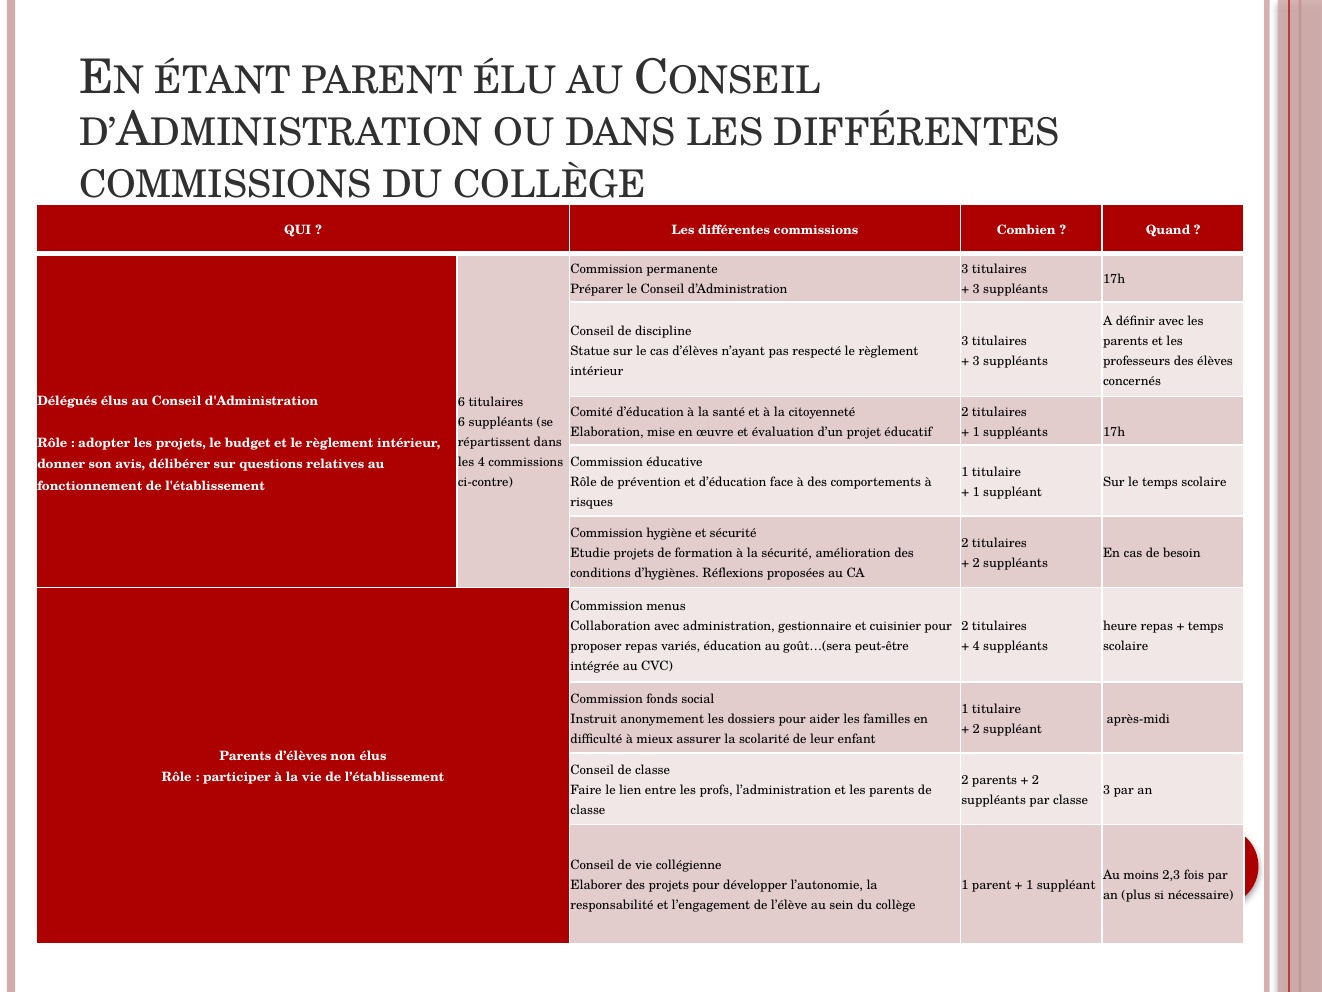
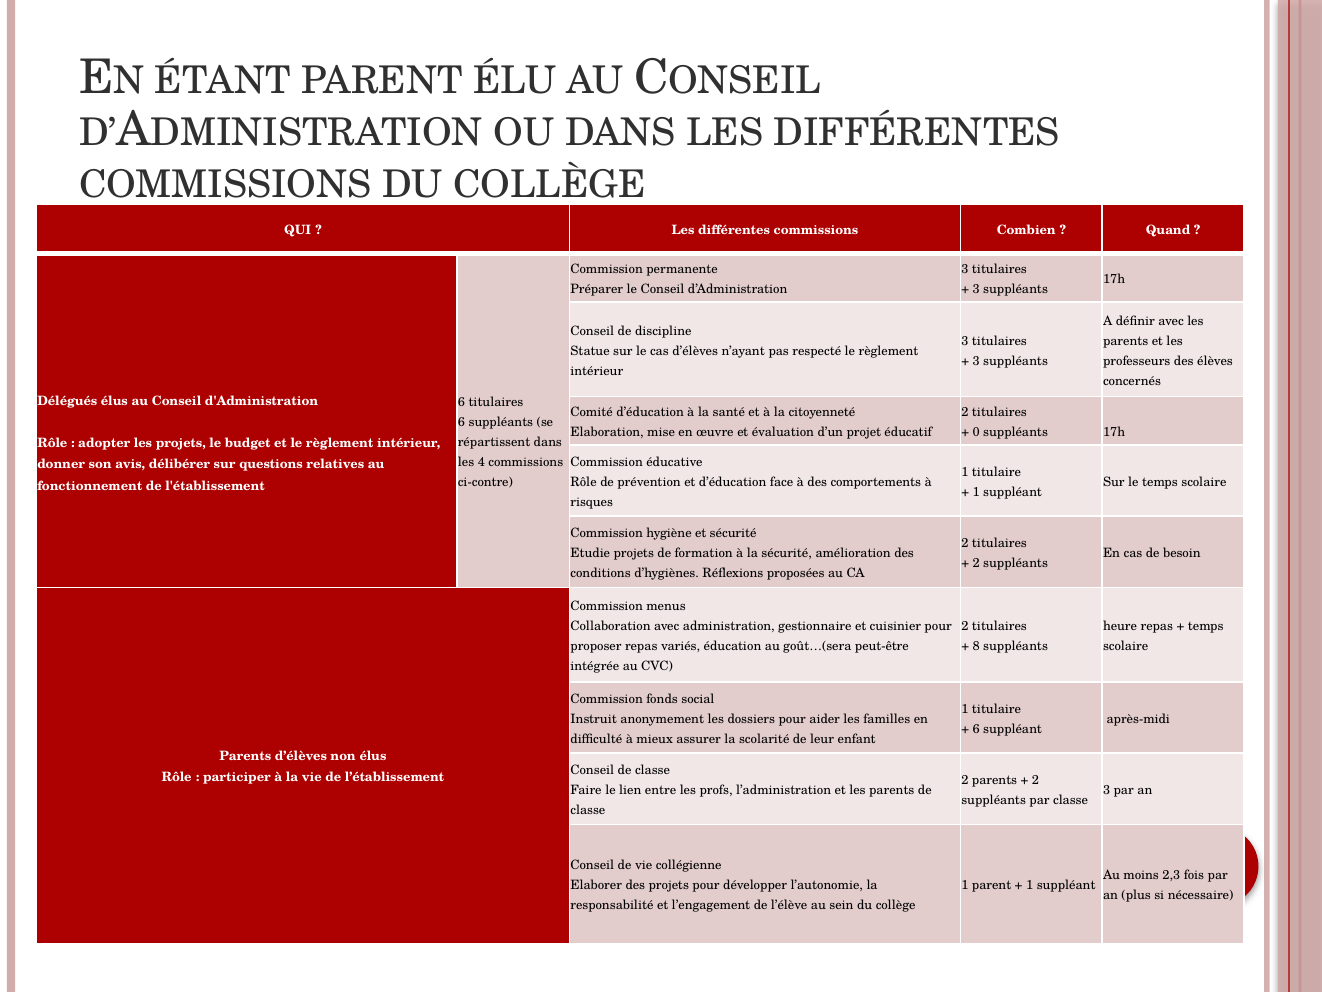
1 at (976, 432): 1 -> 0
4 at (976, 646): 4 -> 8
2 at (976, 729): 2 -> 6
